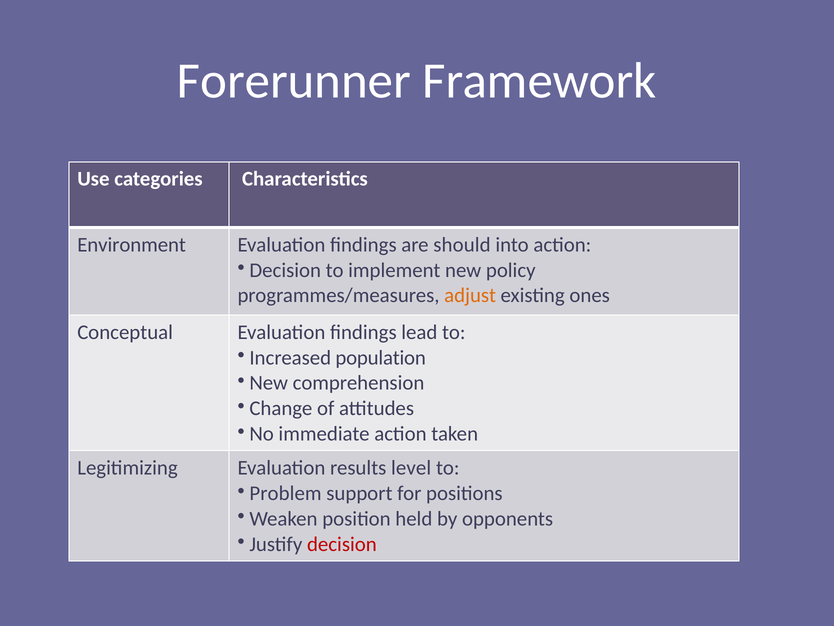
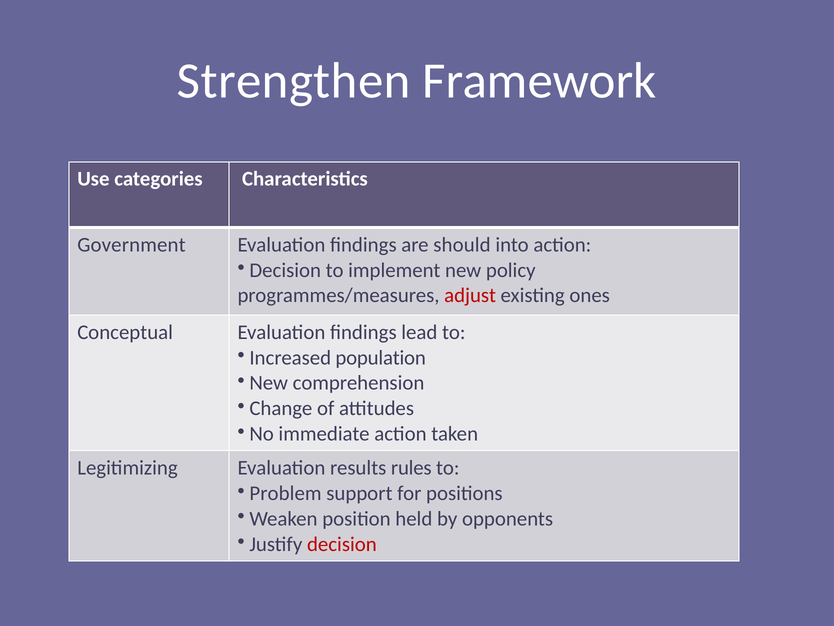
Forerunner: Forerunner -> Strengthen
Environment: Environment -> Government
adjust colour: orange -> red
level: level -> rules
